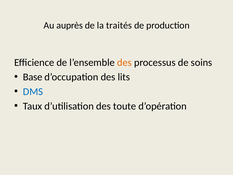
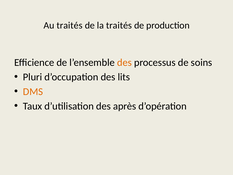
Au auprès: auprès -> traités
Base: Base -> Pluri
DMS colour: blue -> orange
toute: toute -> après
